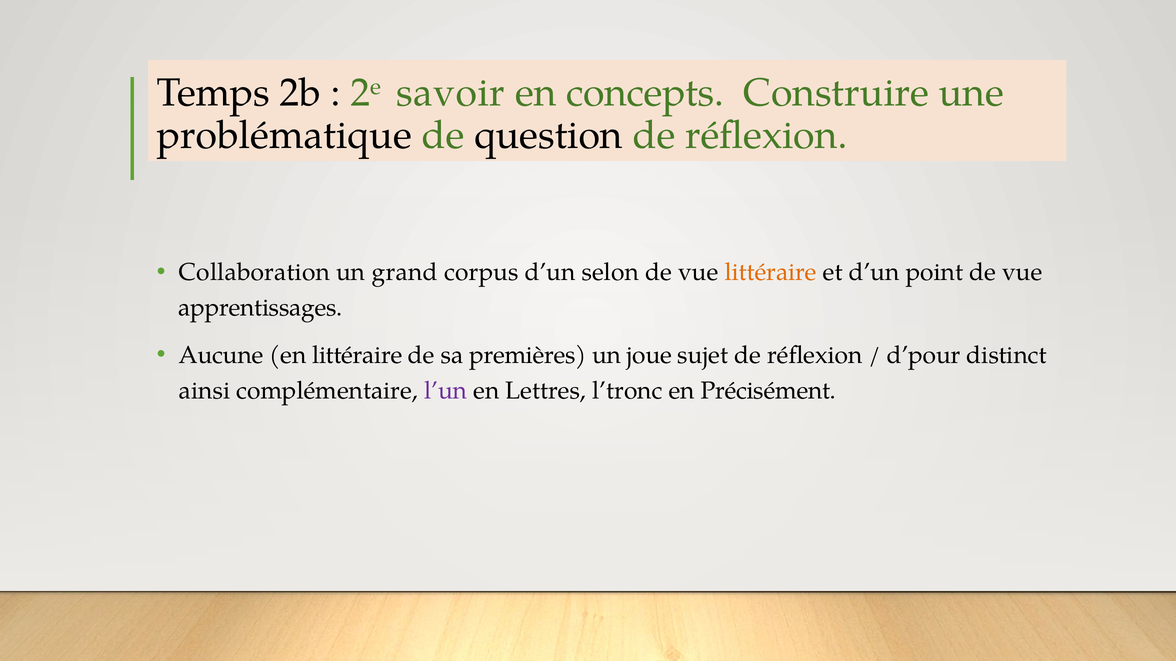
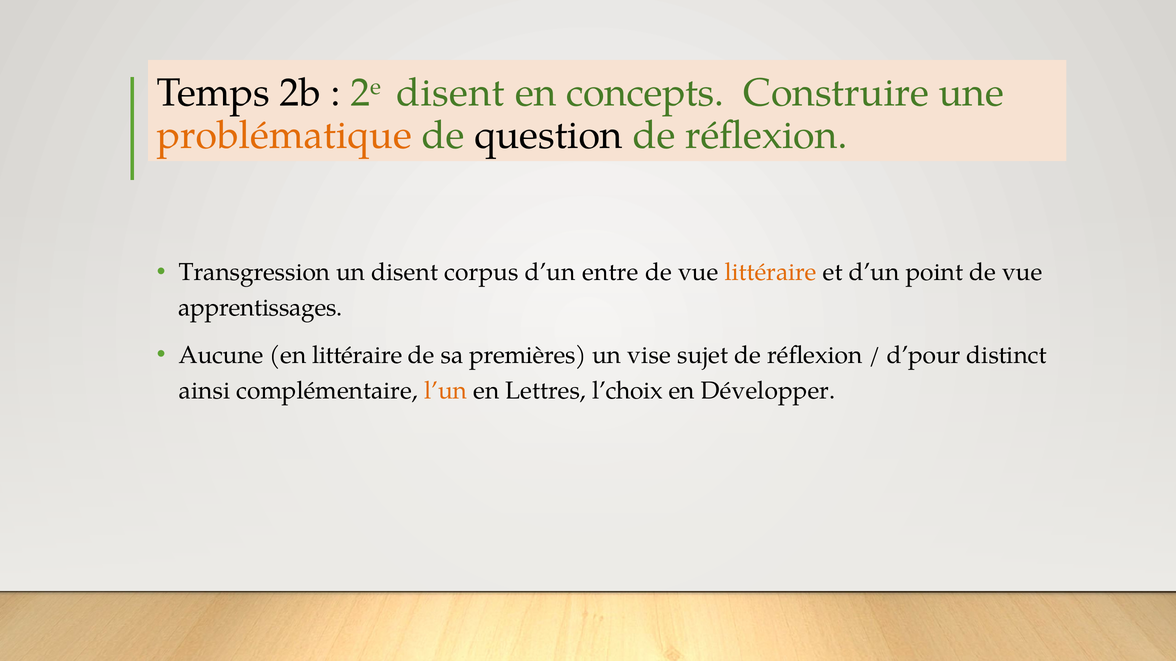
2e savoir: savoir -> disent
problématique colour: black -> orange
Collaboration: Collaboration -> Transgression
un grand: grand -> disent
selon: selon -> entre
joue: joue -> vise
l’un colour: purple -> orange
l’tronc: l’tronc -> l’choix
Précisément: Précisément -> Développer
